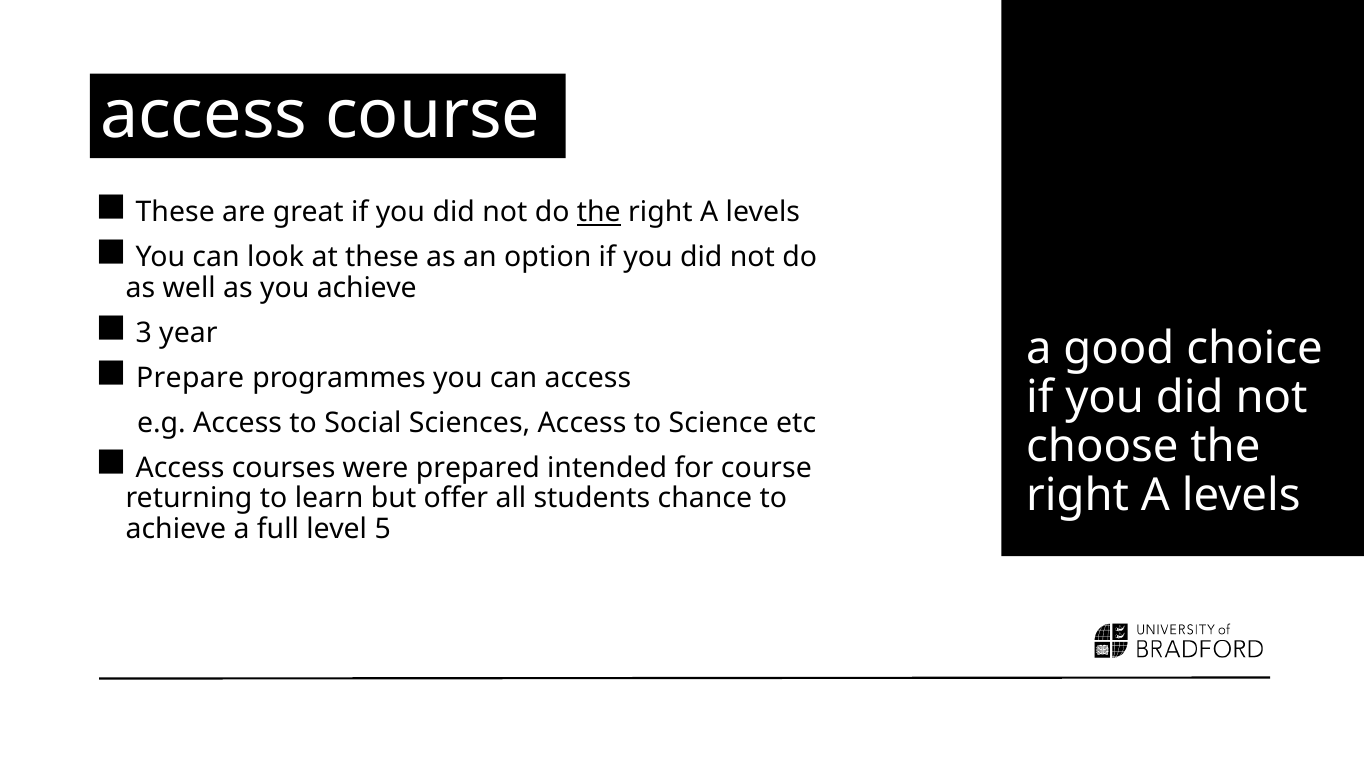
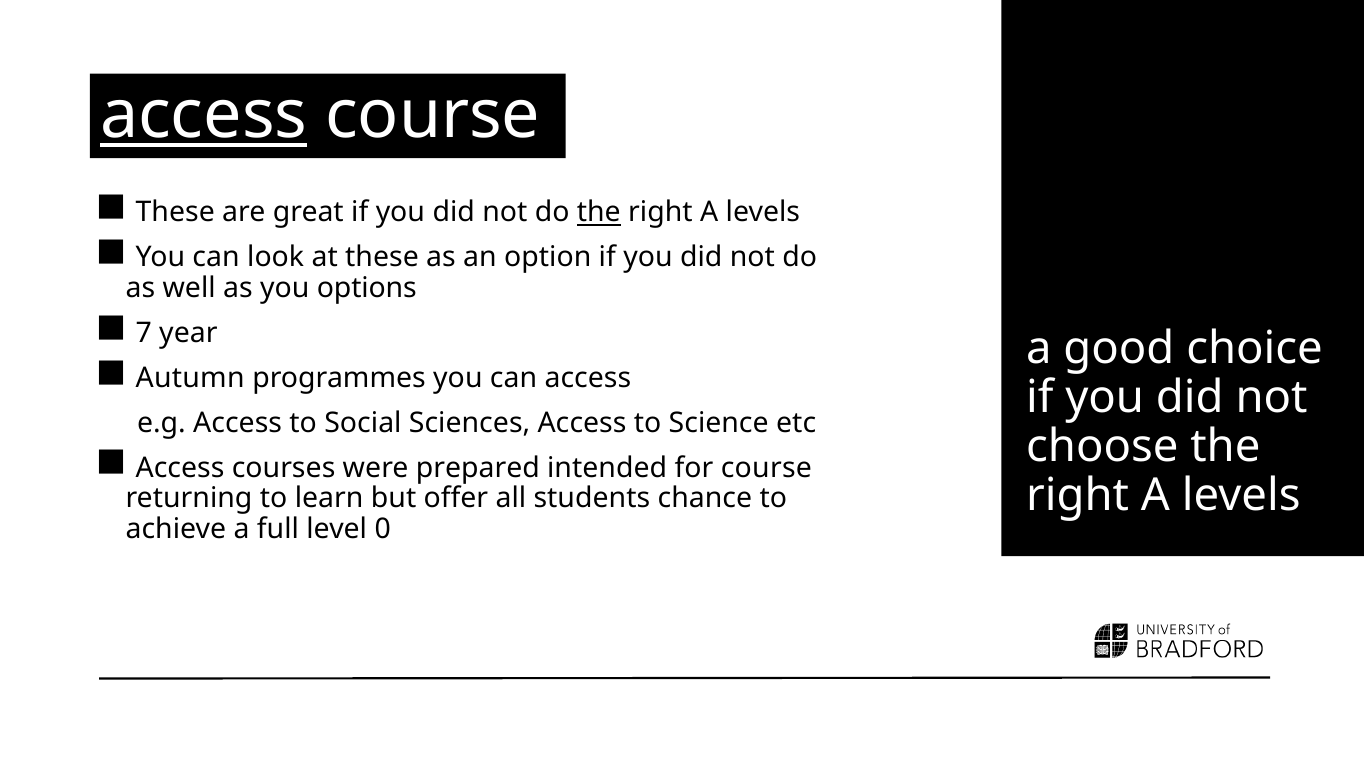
access at (204, 115) underline: none -> present
you achieve: achieve -> options
3: 3 -> 7
Prepare: Prepare -> Autumn
5: 5 -> 0
